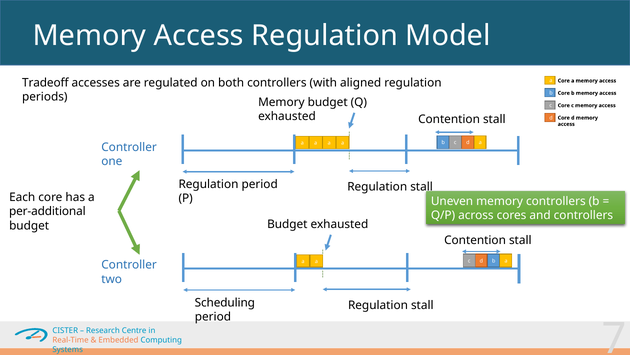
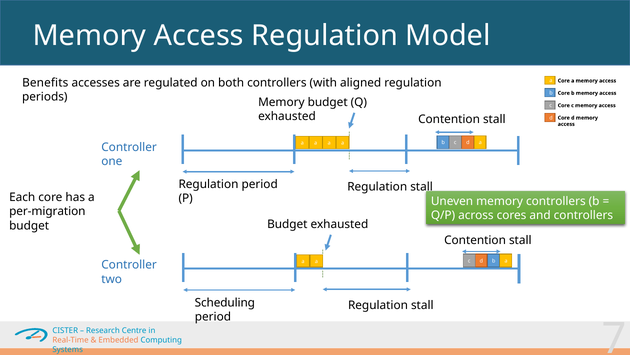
Tradeoff: Tradeoff -> Benefits
per-additional: per-additional -> per-migration
